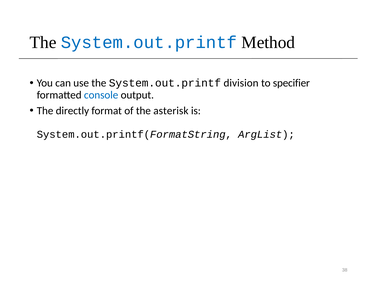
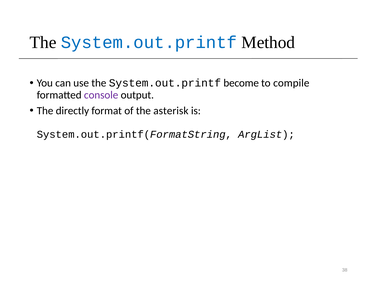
division: division -> become
specifier: specifier -> compile
console colour: blue -> purple
